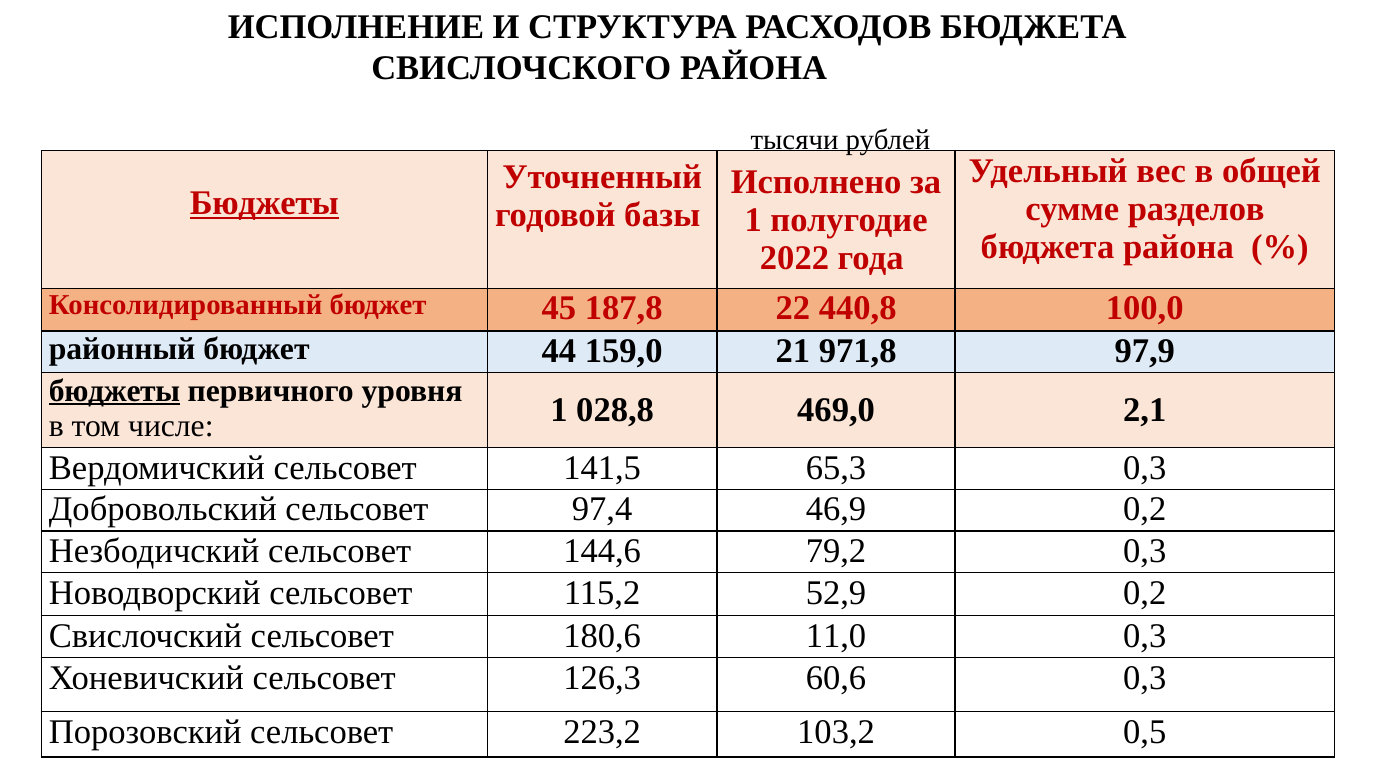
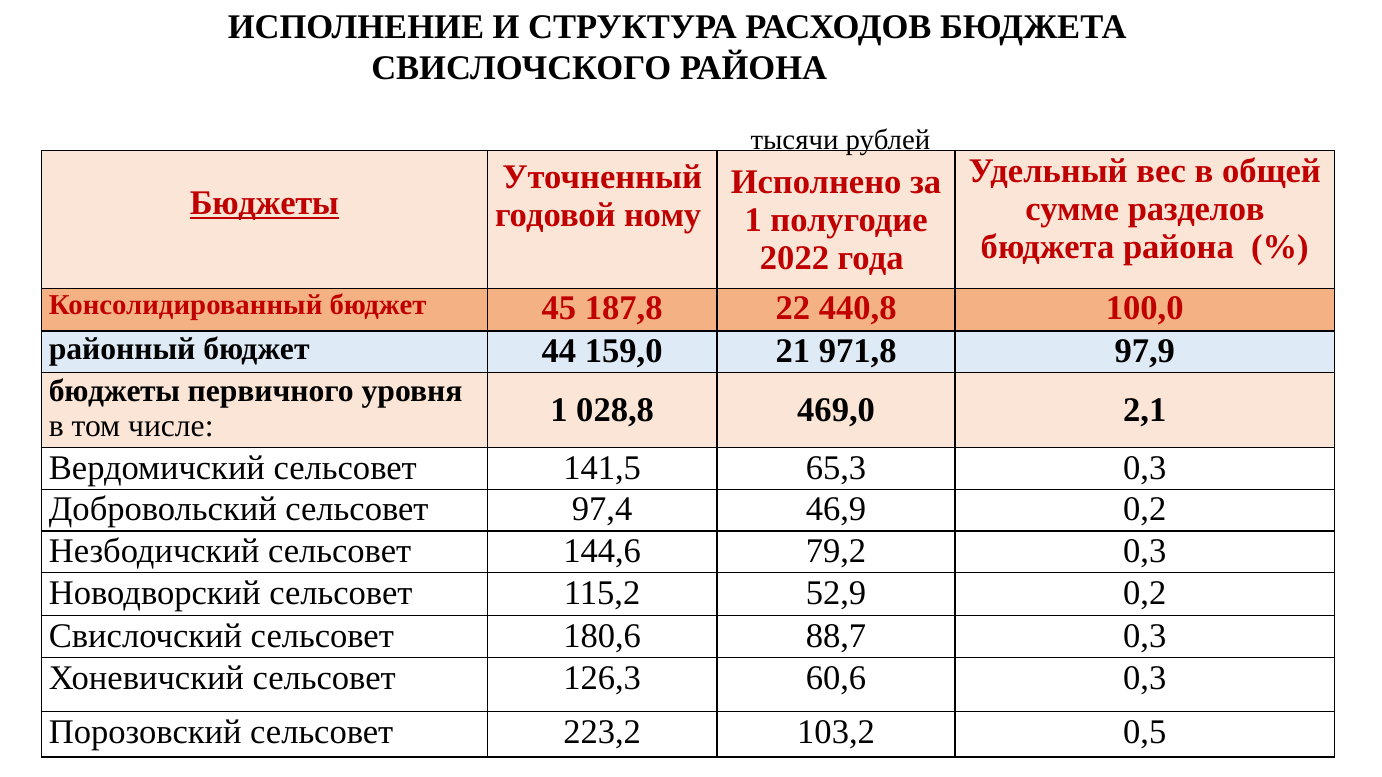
базы: базы -> ному
бюджеты at (115, 391) underline: present -> none
11,0: 11,0 -> 88,7
